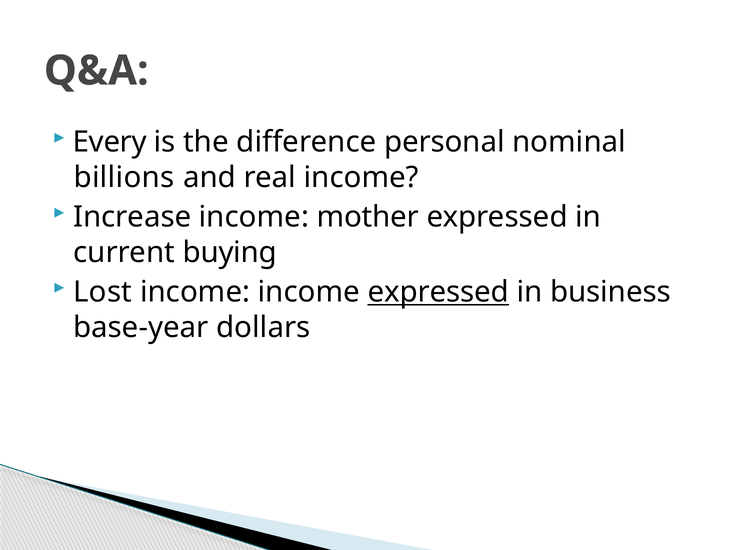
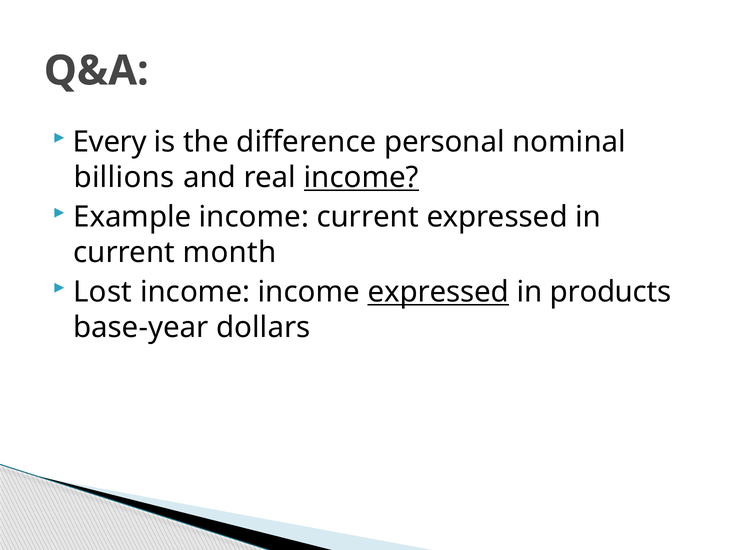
income at (361, 178) underline: none -> present
Increase: Increase -> Example
income mother: mother -> current
buying: buying -> month
business: business -> products
